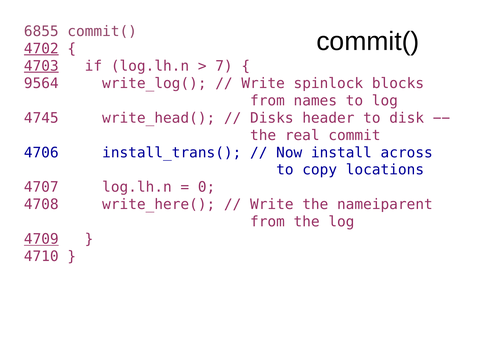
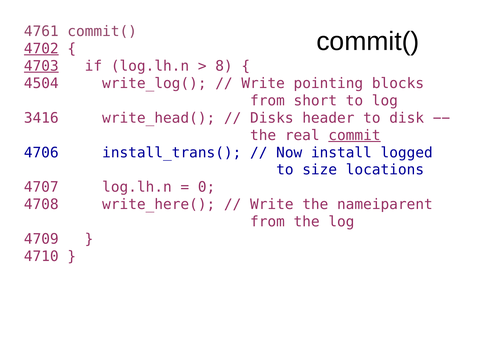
6855: 6855 -> 4761
7: 7 -> 8
9564: 9564 -> 4504
spinlock: spinlock -> pointing
names: names -> short
4745: 4745 -> 3416
commit underline: none -> present
across: across -> logged
copy: copy -> size
4709 underline: present -> none
